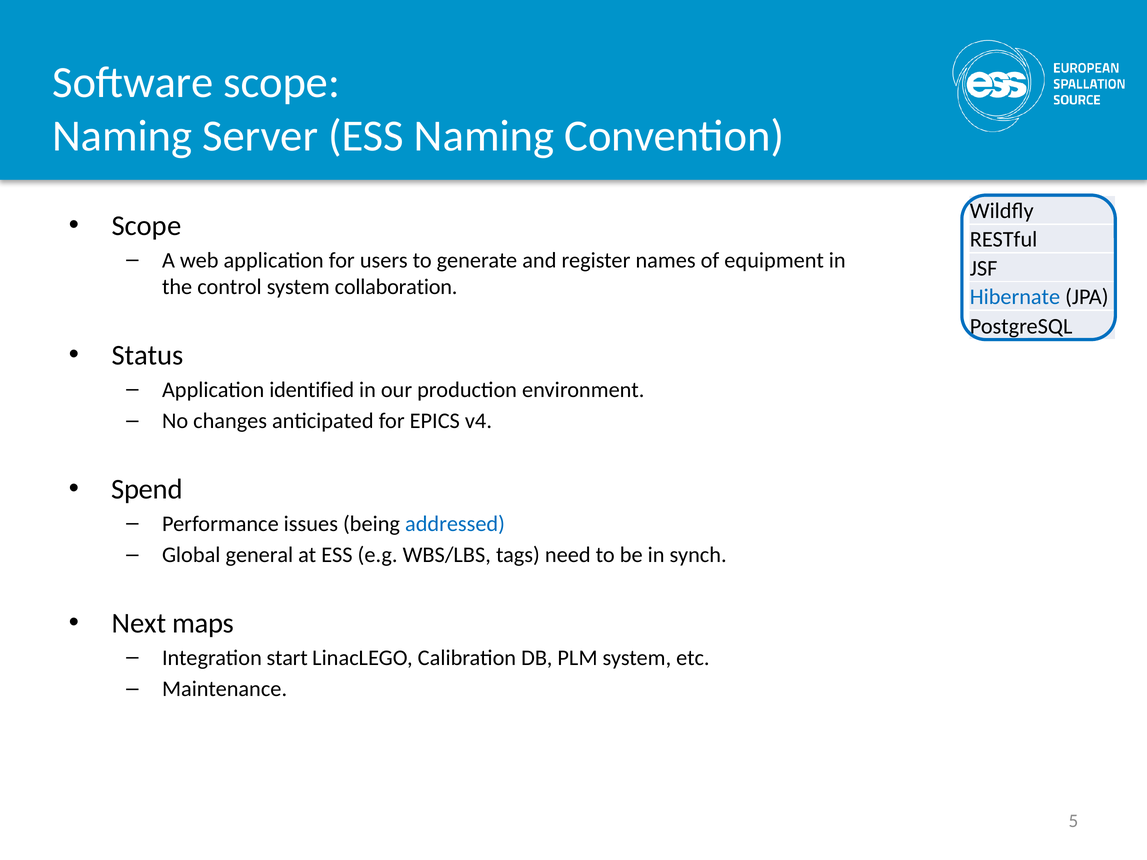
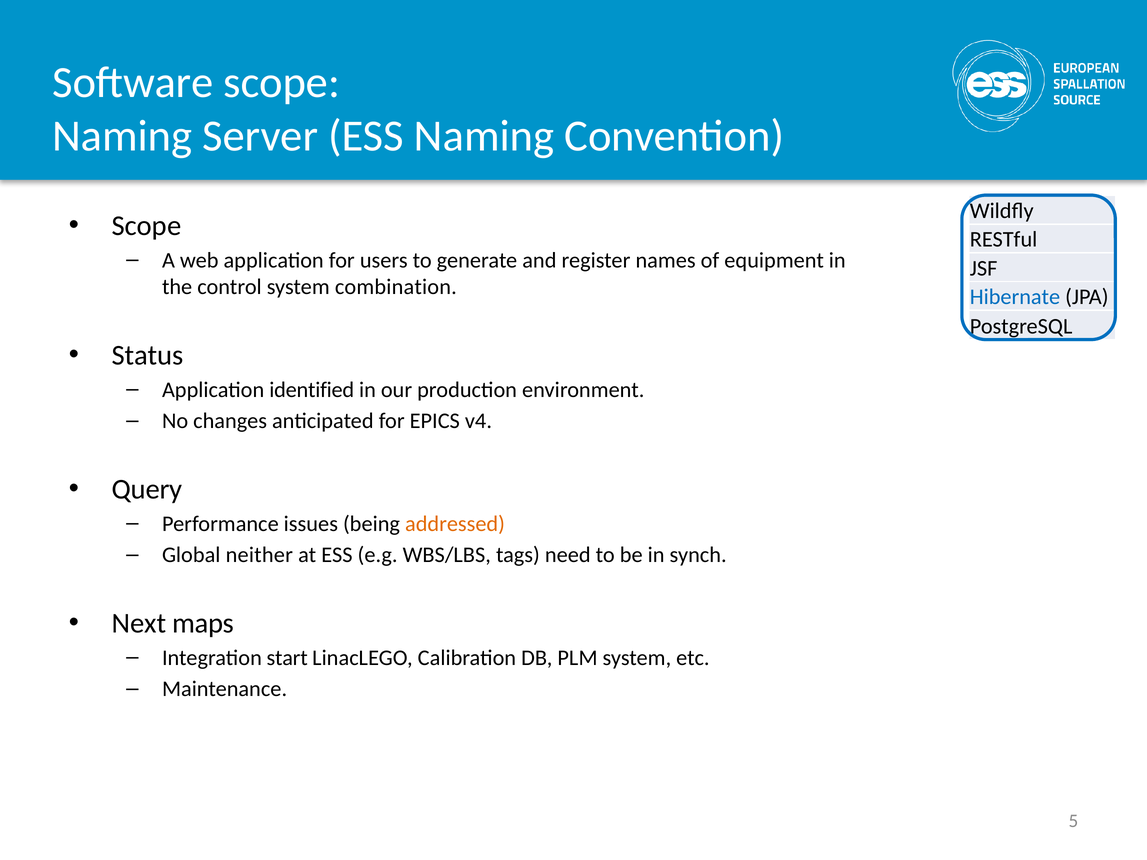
collaboration: collaboration -> combination
Spend: Spend -> Query
addressed colour: blue -> orange
general: general -> neither
